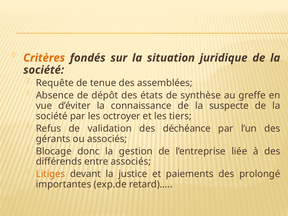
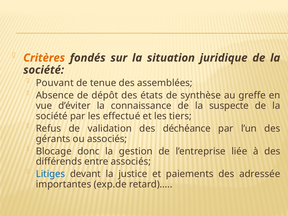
Requête: Requête -> Pouvant
octroyer: octroyer -> effectué
Litiges colour: orange -> blue
prolongé: prolongé -> adressée
